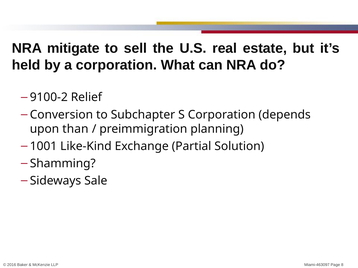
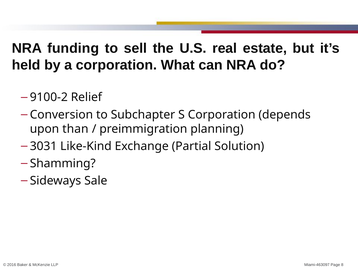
mitigate: mitigate -> funding
1001: 1001 -> 3031
